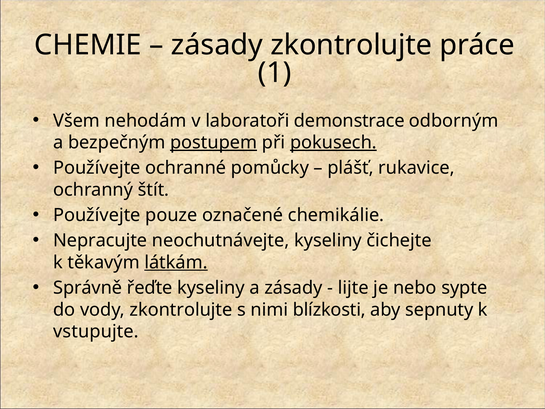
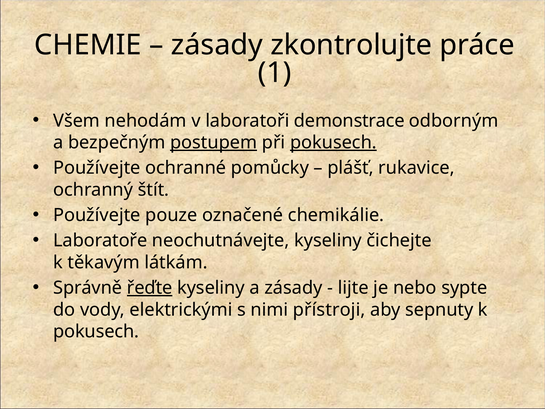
Nepracujte: Nepracujte -> Laboratoře
látkám underline: present -> none
řeďte underline: none -> present
vody zkontrolujte: zkontrolujte -> elektrickými
blízkosti: blízkosti -> přístroji
vstupujte at (96, 331): vstupujte -> pokusech
